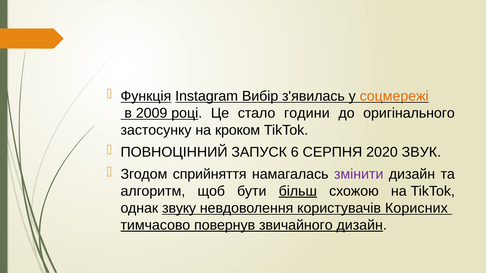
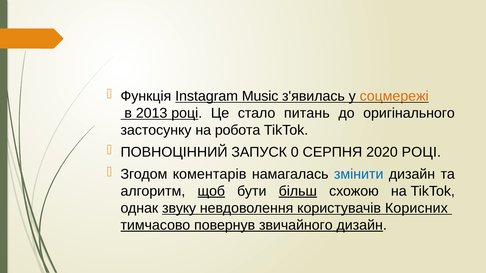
Функція underline: present -> none
Вибір: Вибір -> Music
2009: 2009 -> 2013
години: години -> питань
кроком: кроком -> робота
6: 6 -> 0
2020 ЗВУК: ЗВУК -> РОЦІ
сприйняття: сприйняття -> коментарів
змінити colour: purple -> blue
щоб underline: none -> present
